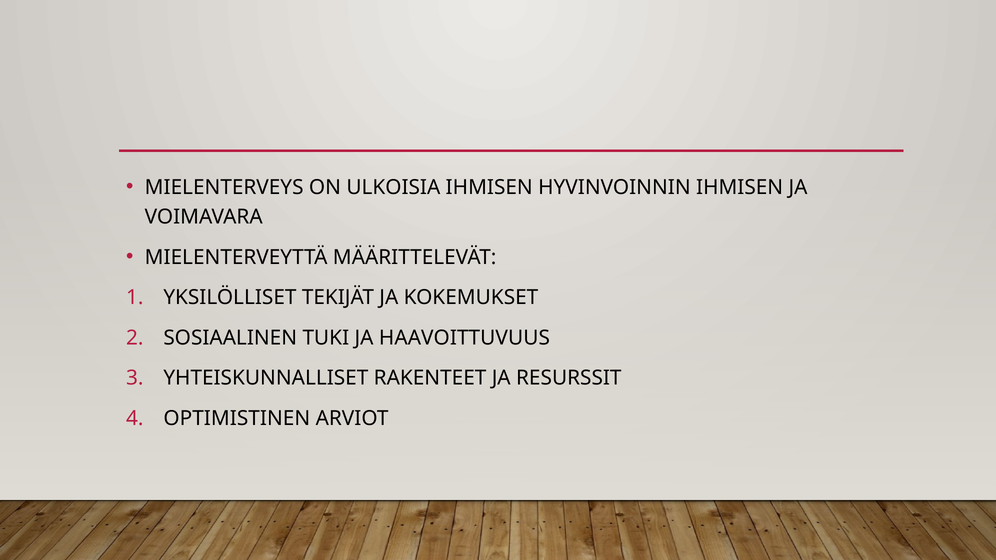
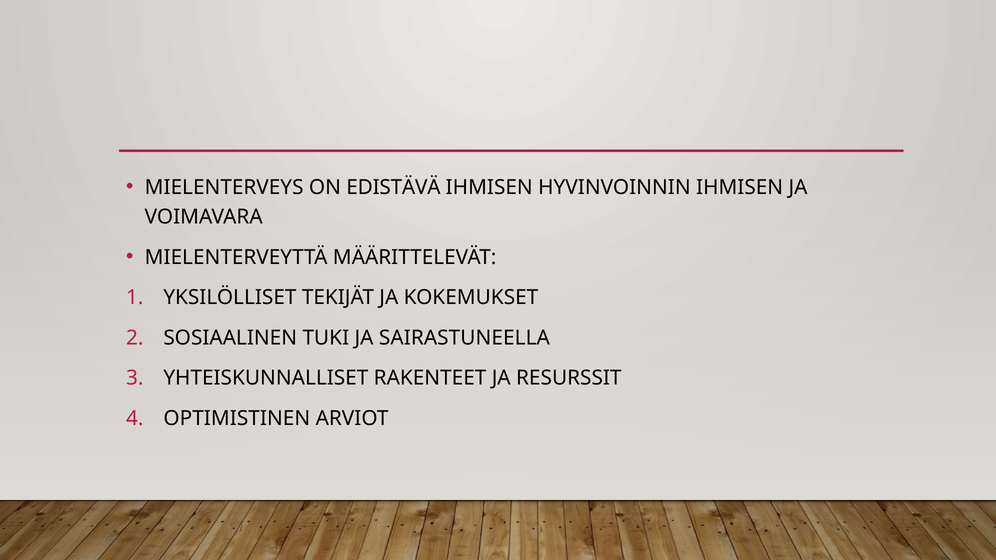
ULKOISIA: ULKOISIA -> EDISTÄVÄ
HAAVOITTUVUUS: HAAVOITTUVUUS -> SAIRASTUNEELLA
